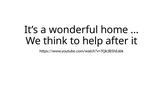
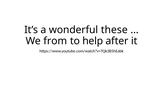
home: home -> these
think: think -> from
